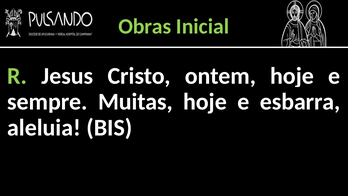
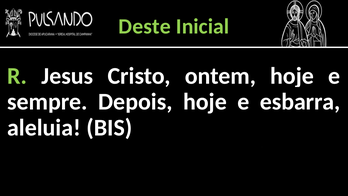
Obras: Obras -> Deste
Muitas: Muitas -> Depois
